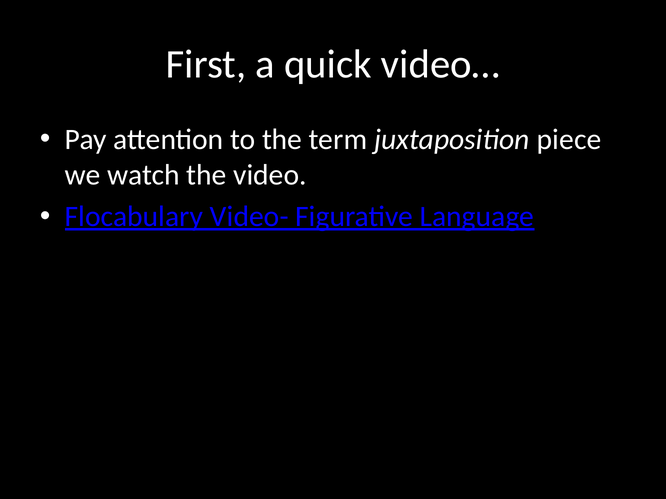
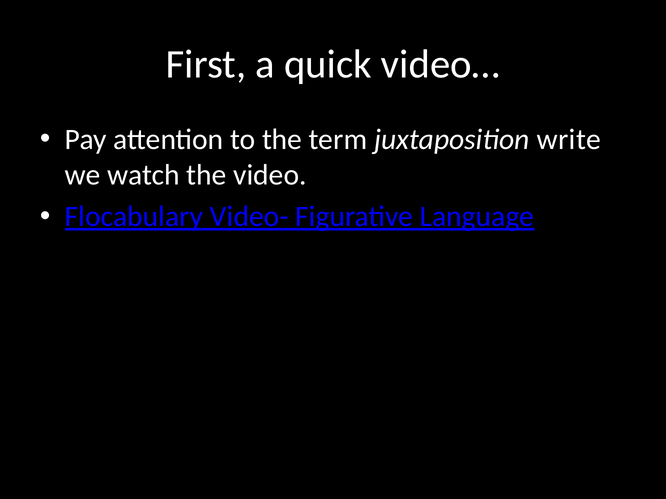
piece: piece -> write
